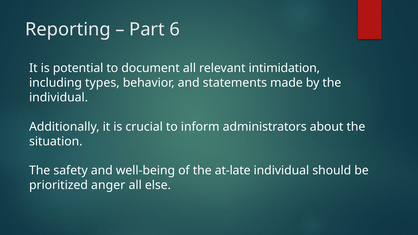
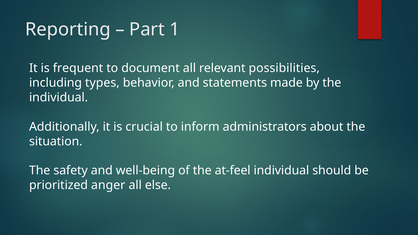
6: 6 -> 1
potential: potential -> frequent
intimidation: intimidation -> possibilities
at-late: at-late -> at-feel
